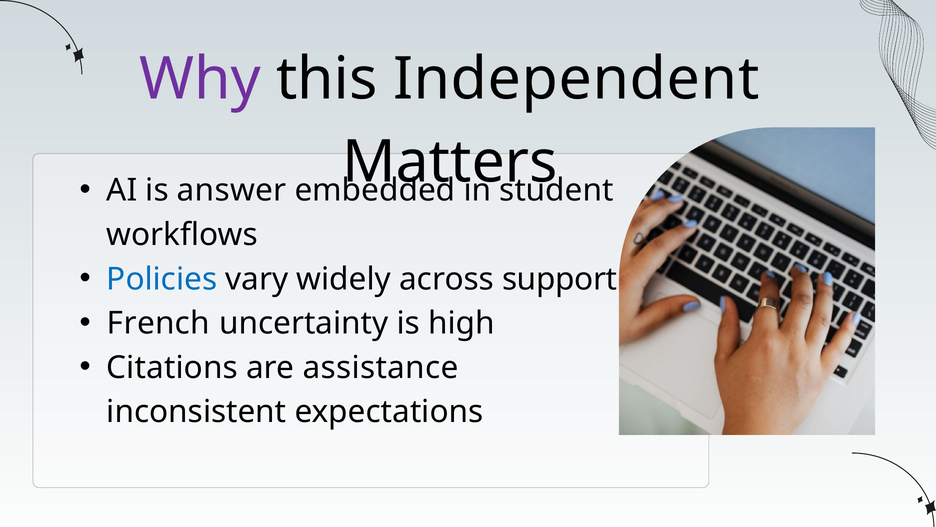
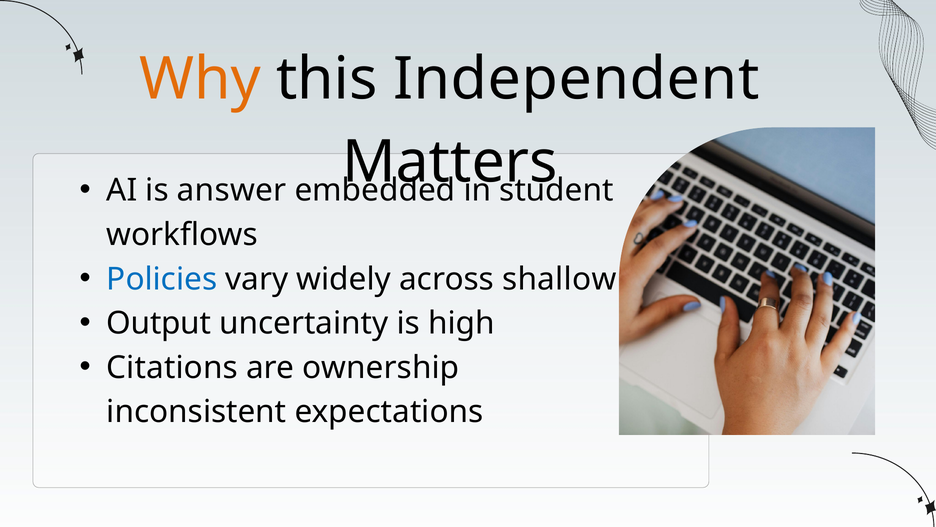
Why colour: purple -> orange
support: support -> shallow
French: French -> Output
assistance: assistance -> ownership
